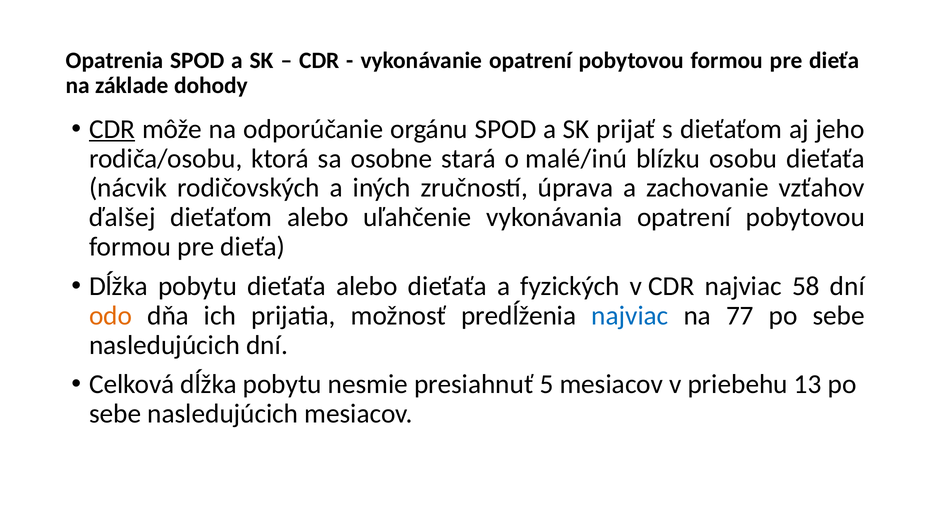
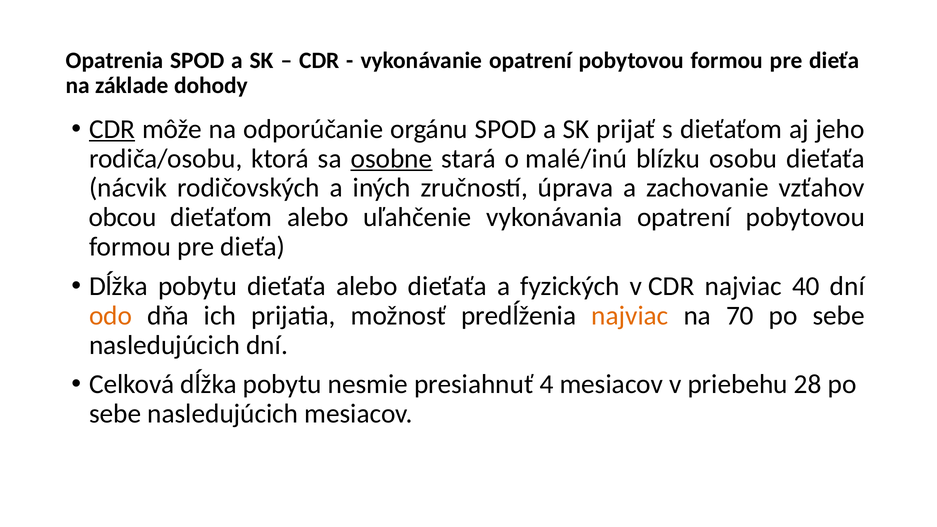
osobne underline: none -> present
ďalšej: ďalšej -> obcou
58: 58 -> 40
najviac at (630, 316) colour: blue -> orange
77: 77 -> 70
5: 5 -> 4
13: 13 -> 28
